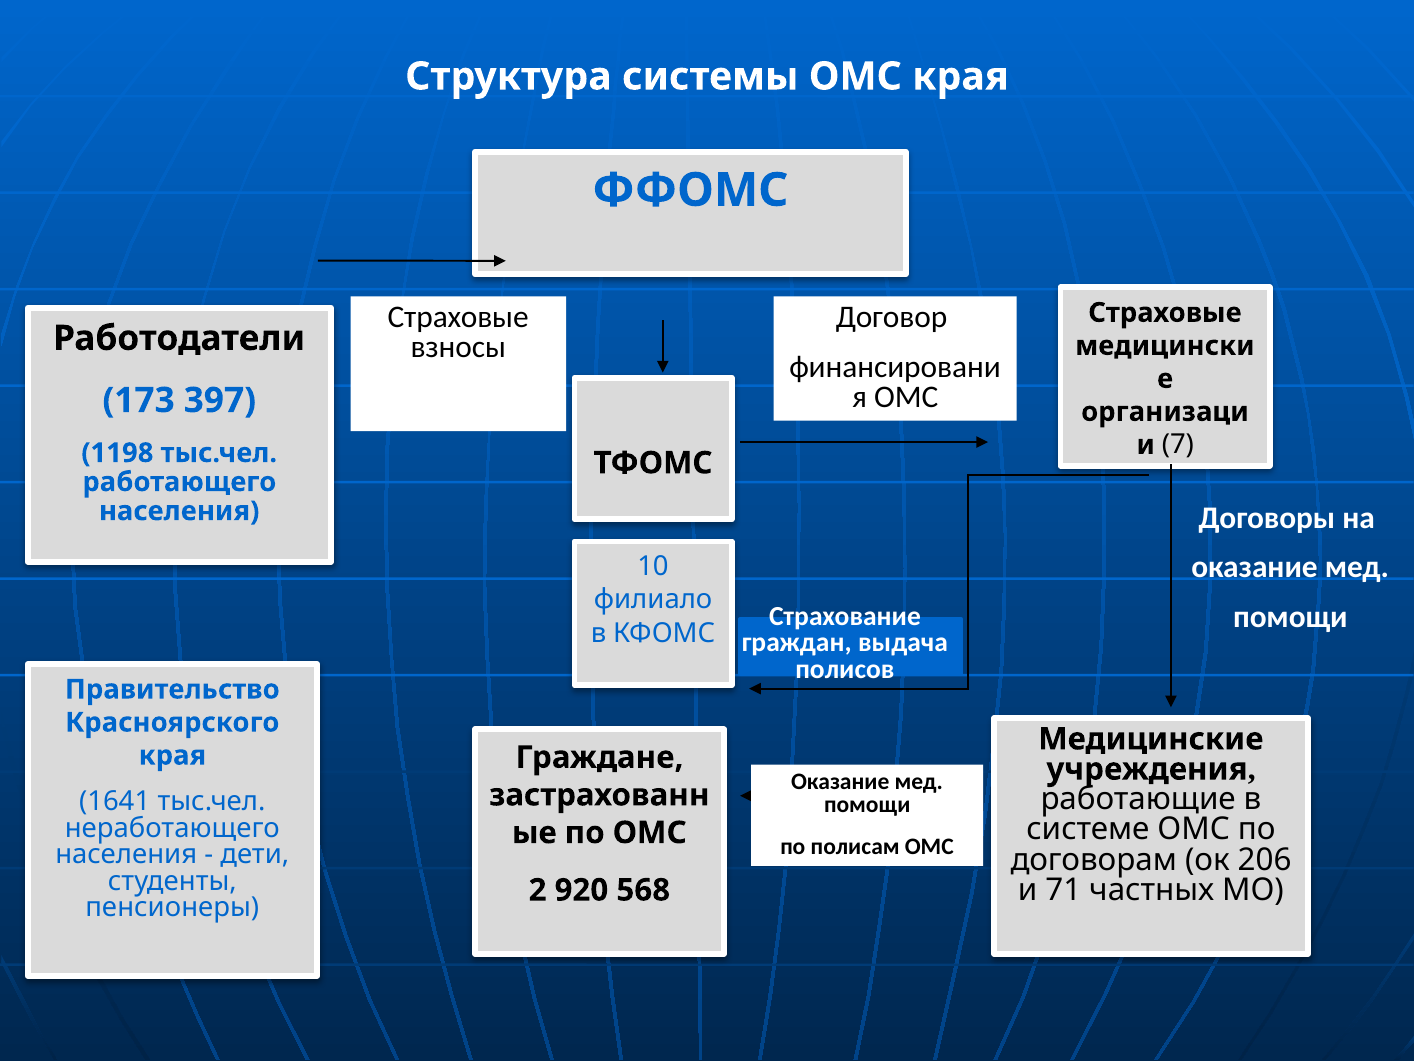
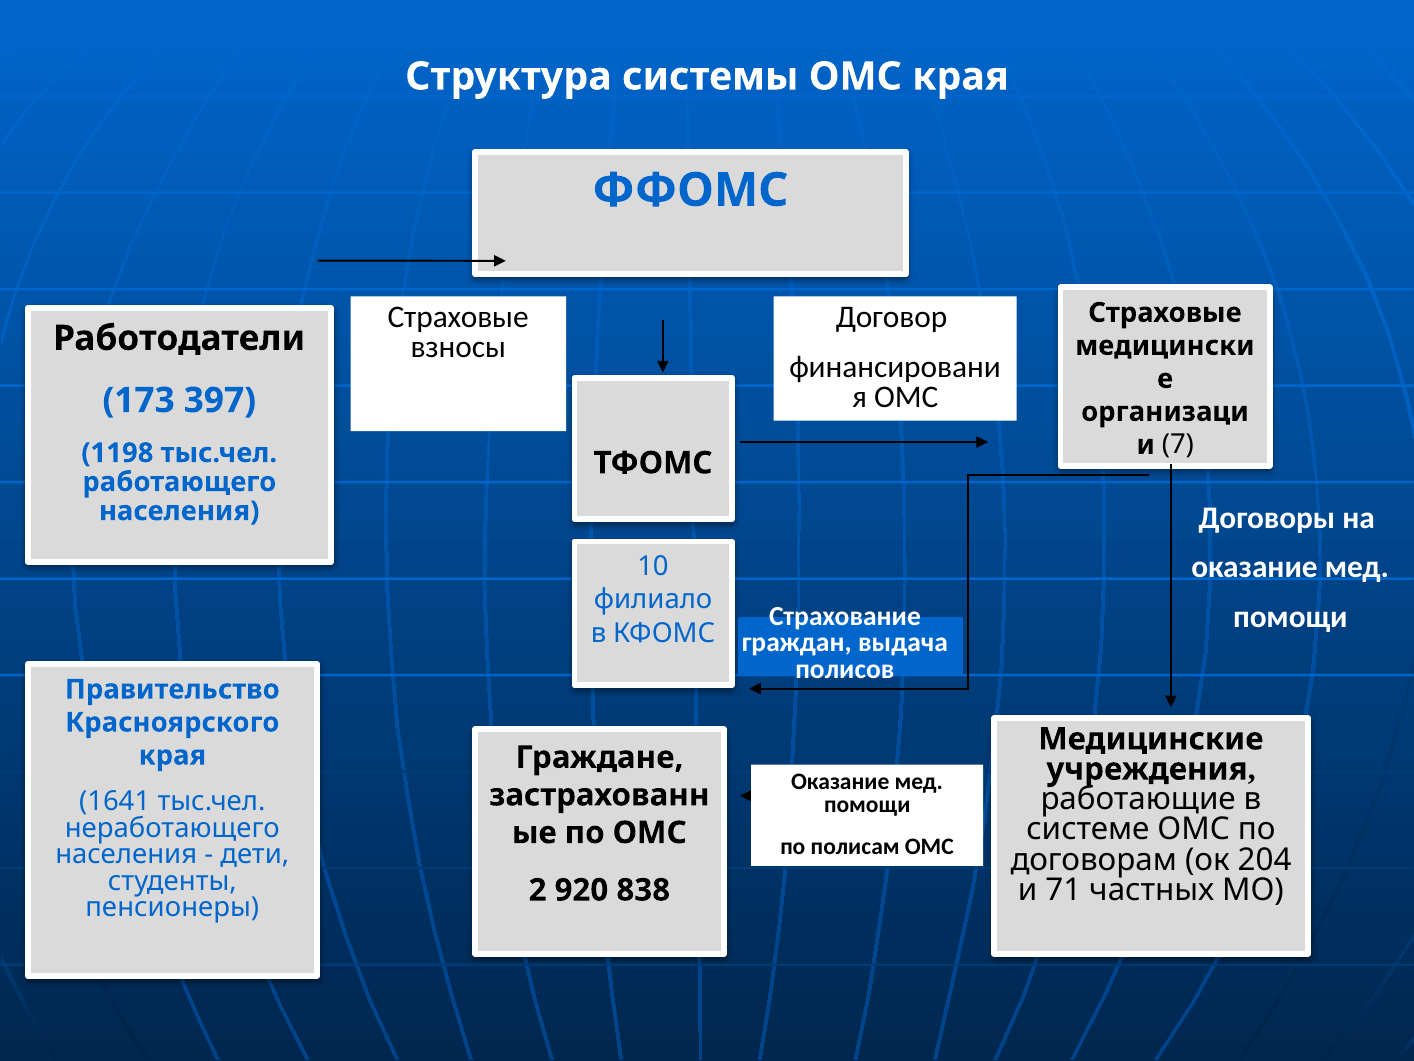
206: 206 -> 204
568: 568 -> 838
